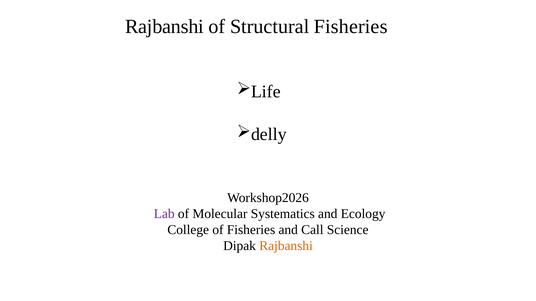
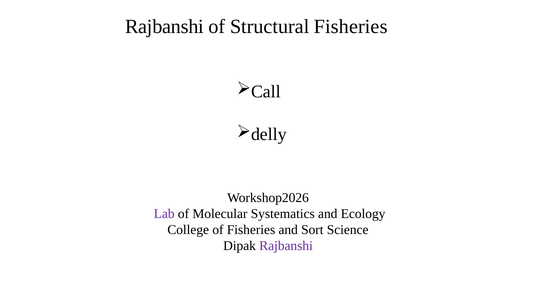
Life: Life -> Call
Call: Call -> Sort
Rajbanshi at (286, 246) colour: orange -> purple
